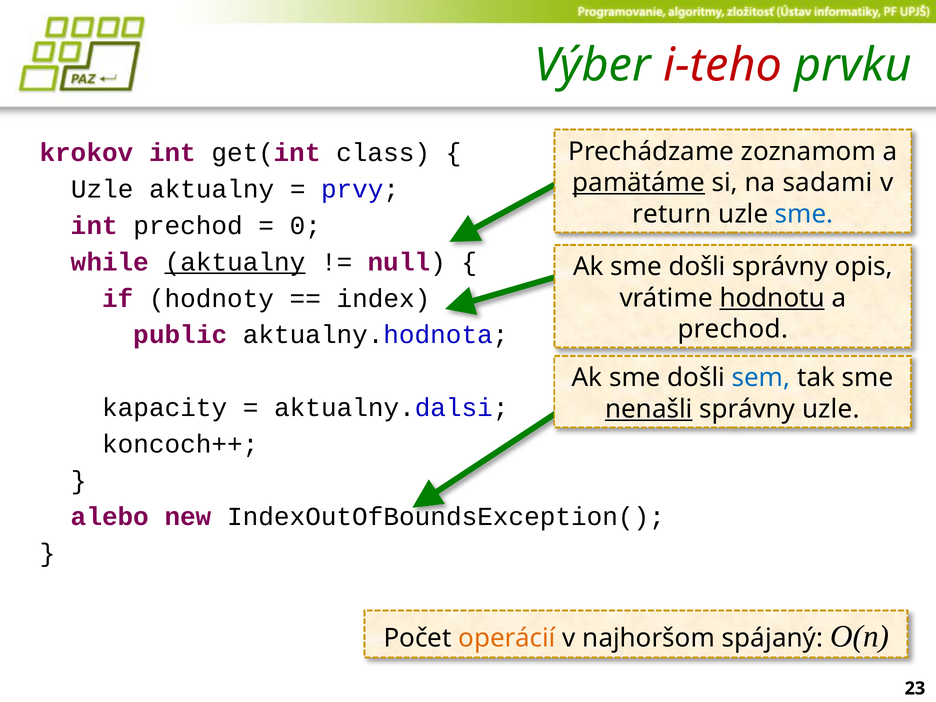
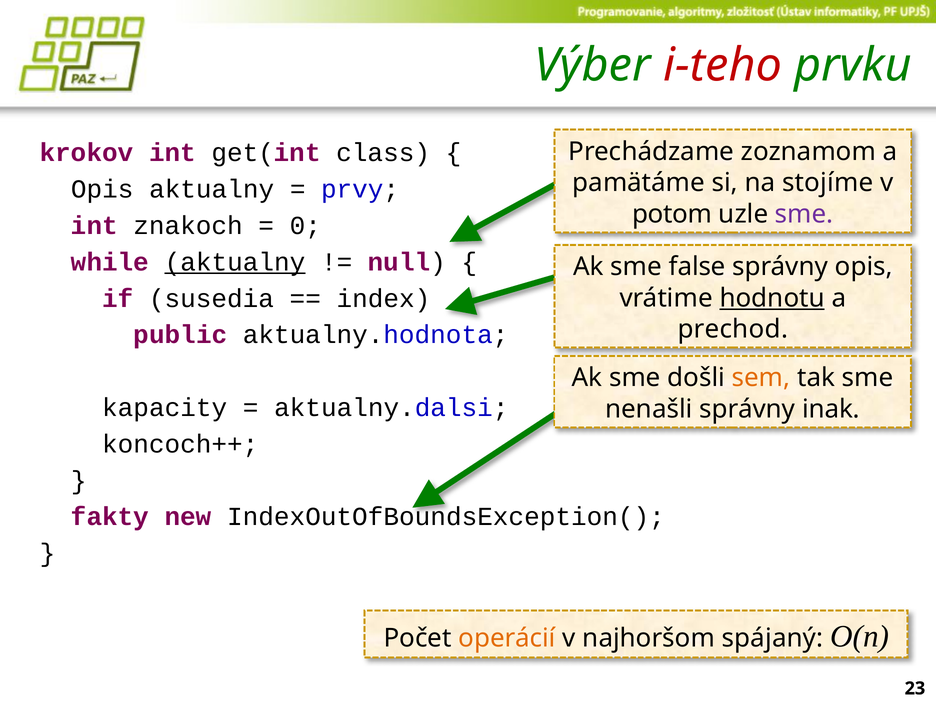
pamätáme underline: present -> none
sadami: sadami -> stojíme
Uzle at (102, 189): Uzle -> Opis
return: return -> potom
sme at (804, 214) colour: blue -> purple
int prechod: prechod -> znakoch
došli at (697, 267): došli -> false
hodnoty: hodnoty -> susedia
sem colour: blue -> orange
nenašli underline: present -> none
správny uzle: uzle -> inak
alebo: alebo -> fakty
